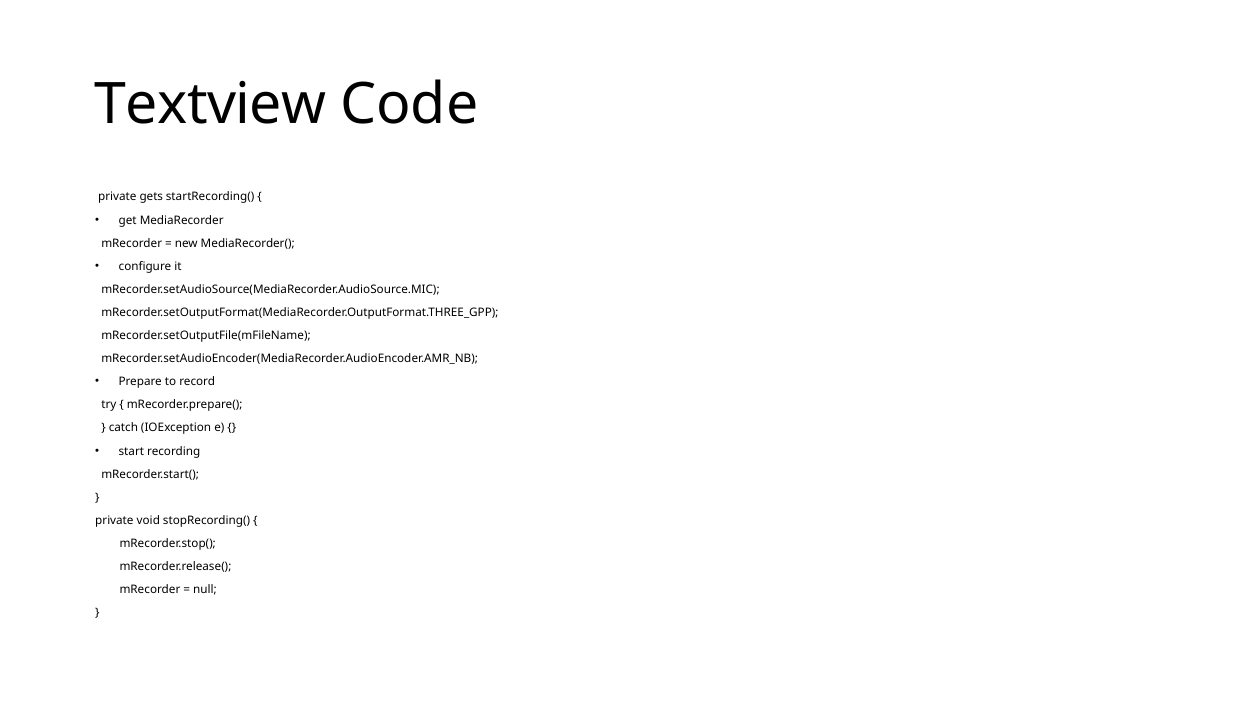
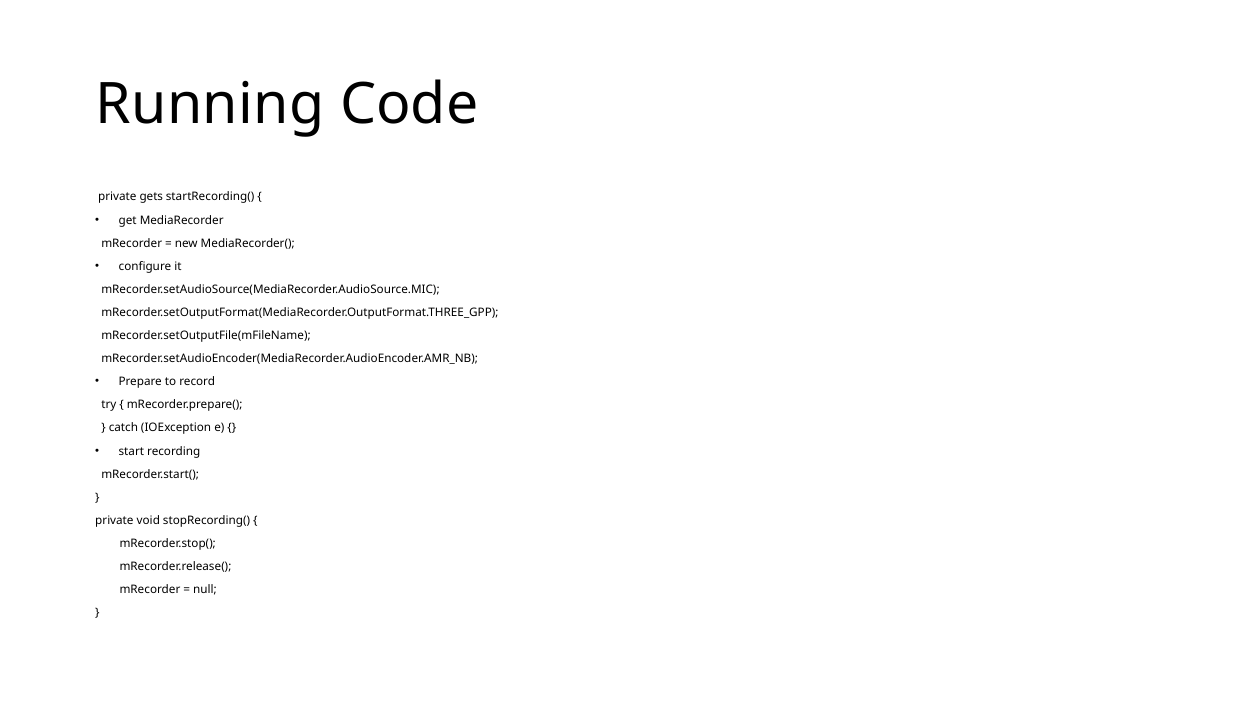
Textview: Textview -> Running
